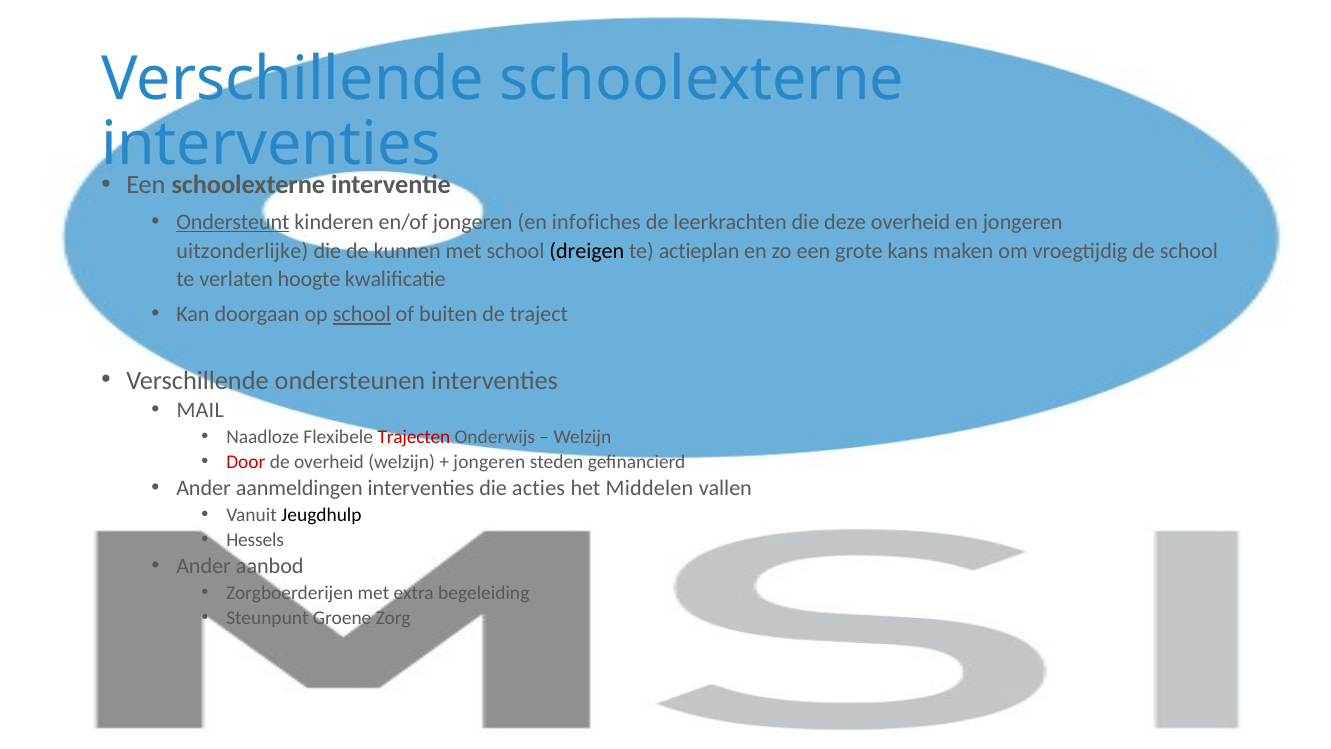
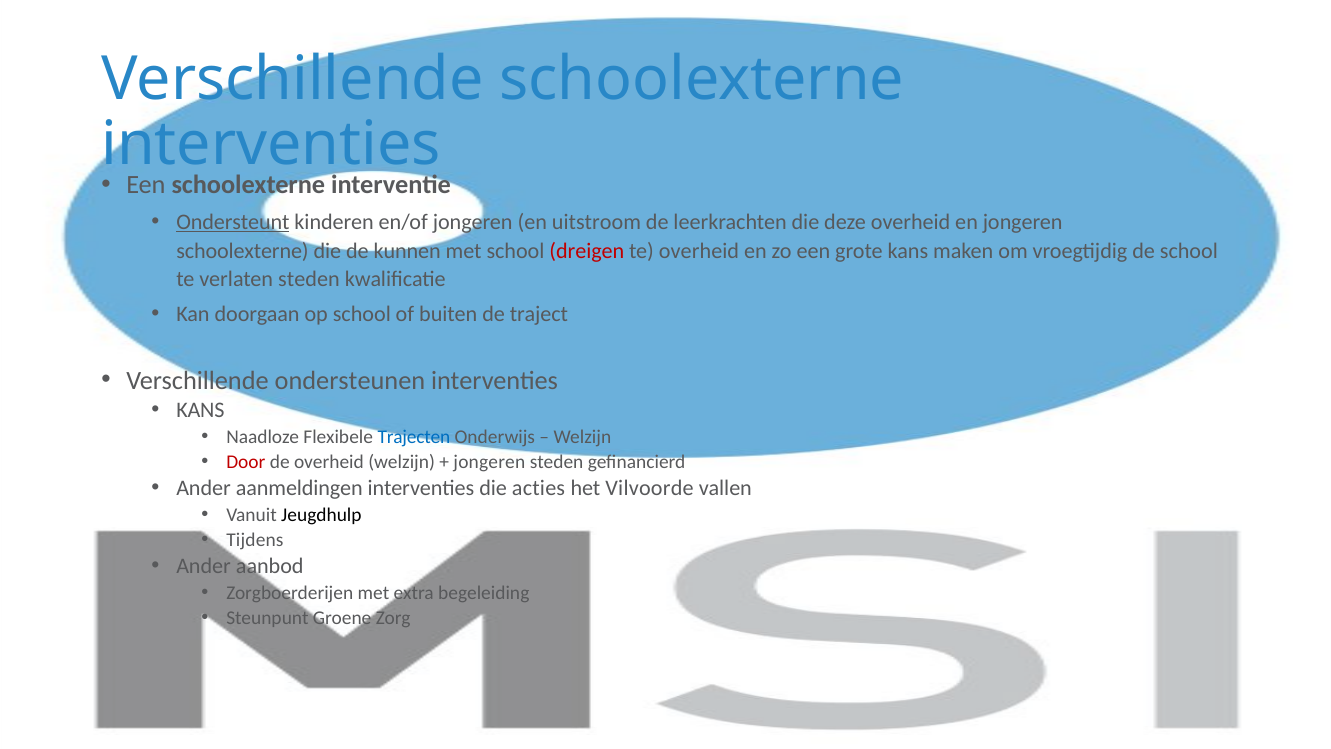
infofiches: infofiches -> uitstroom
uitzonderlijke at (242, 251): uitzonderlijke -> schoolexterne
dreigen colour: black -> red
te actieplan: actieplan -> overheid
verlaten hoogte: hoogte -> steden
school at (362, 314) underline: present -> none
MAIL at (200, 410): MAIL -> KANS
Trajecten colour: red -> blue
Middelen: Middelen -> Vilvoorde
Hessels: Hessels -> Tijdens
